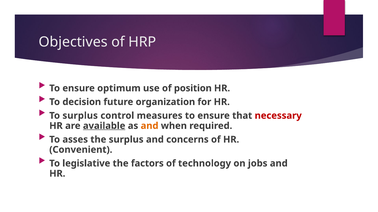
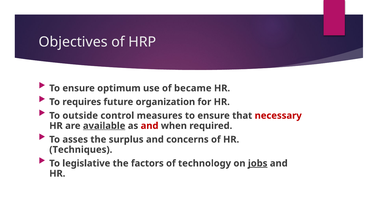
position: position -> became
decision: decision -> requires
To surplus: surplus -> outside
and at (150, 126) colour: orange -> red
Convenient: Convenient -> Techniques
jobs underline: none -> present
